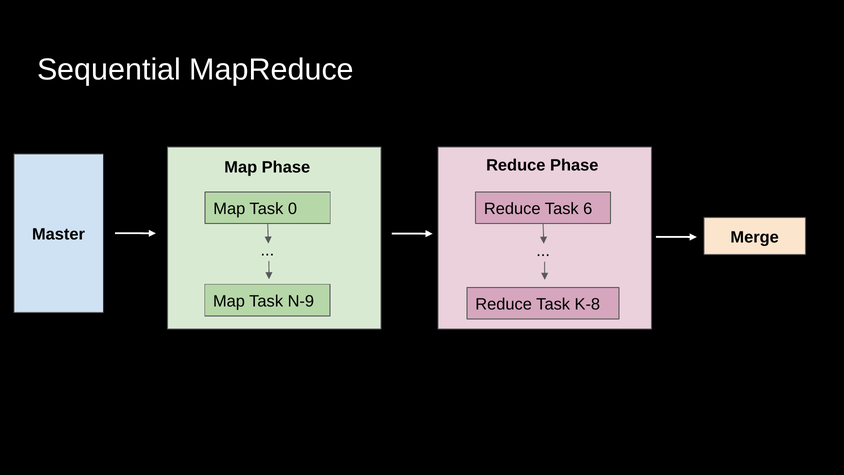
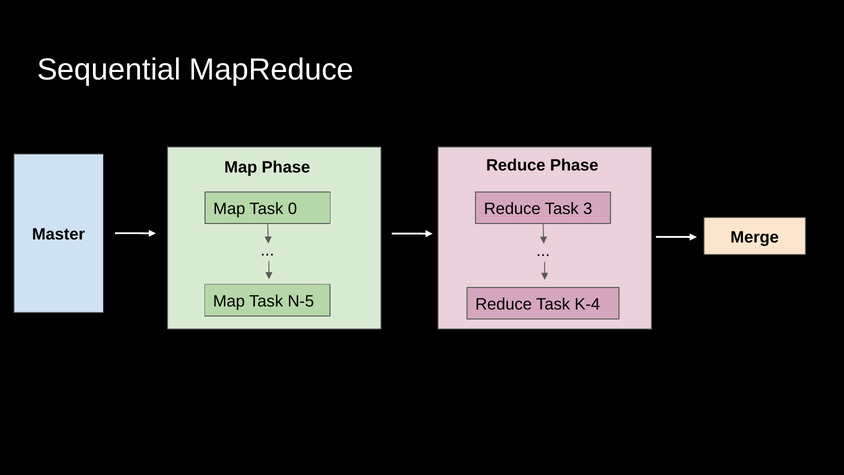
6: 6 -> 3
N-9: N-9 -> N-5
K-8: K-8 -> K-4
